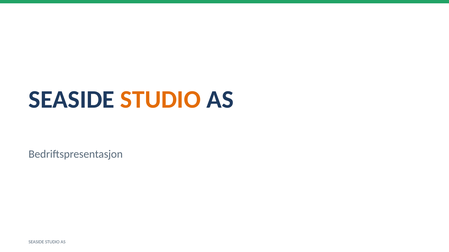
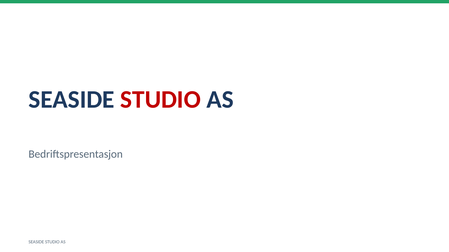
STUDIO at (161, 100) colour: orange -> red
